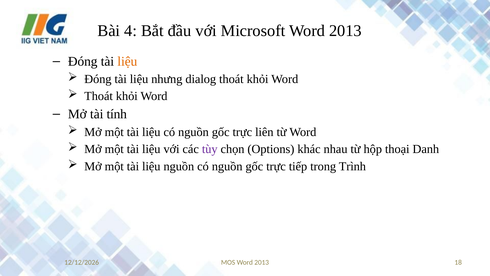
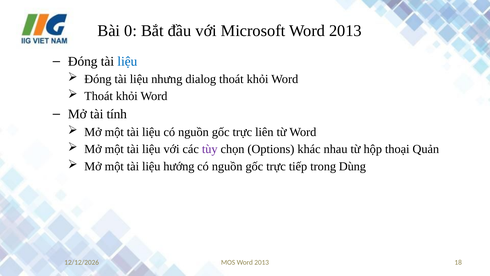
4: 4 -> 0
liệu at (127, 61) colour: orange -> blue
Danh: Danh -> Quản
liệu nguồn: nguồn -> hướng
Trình: Trình -> Dùng
